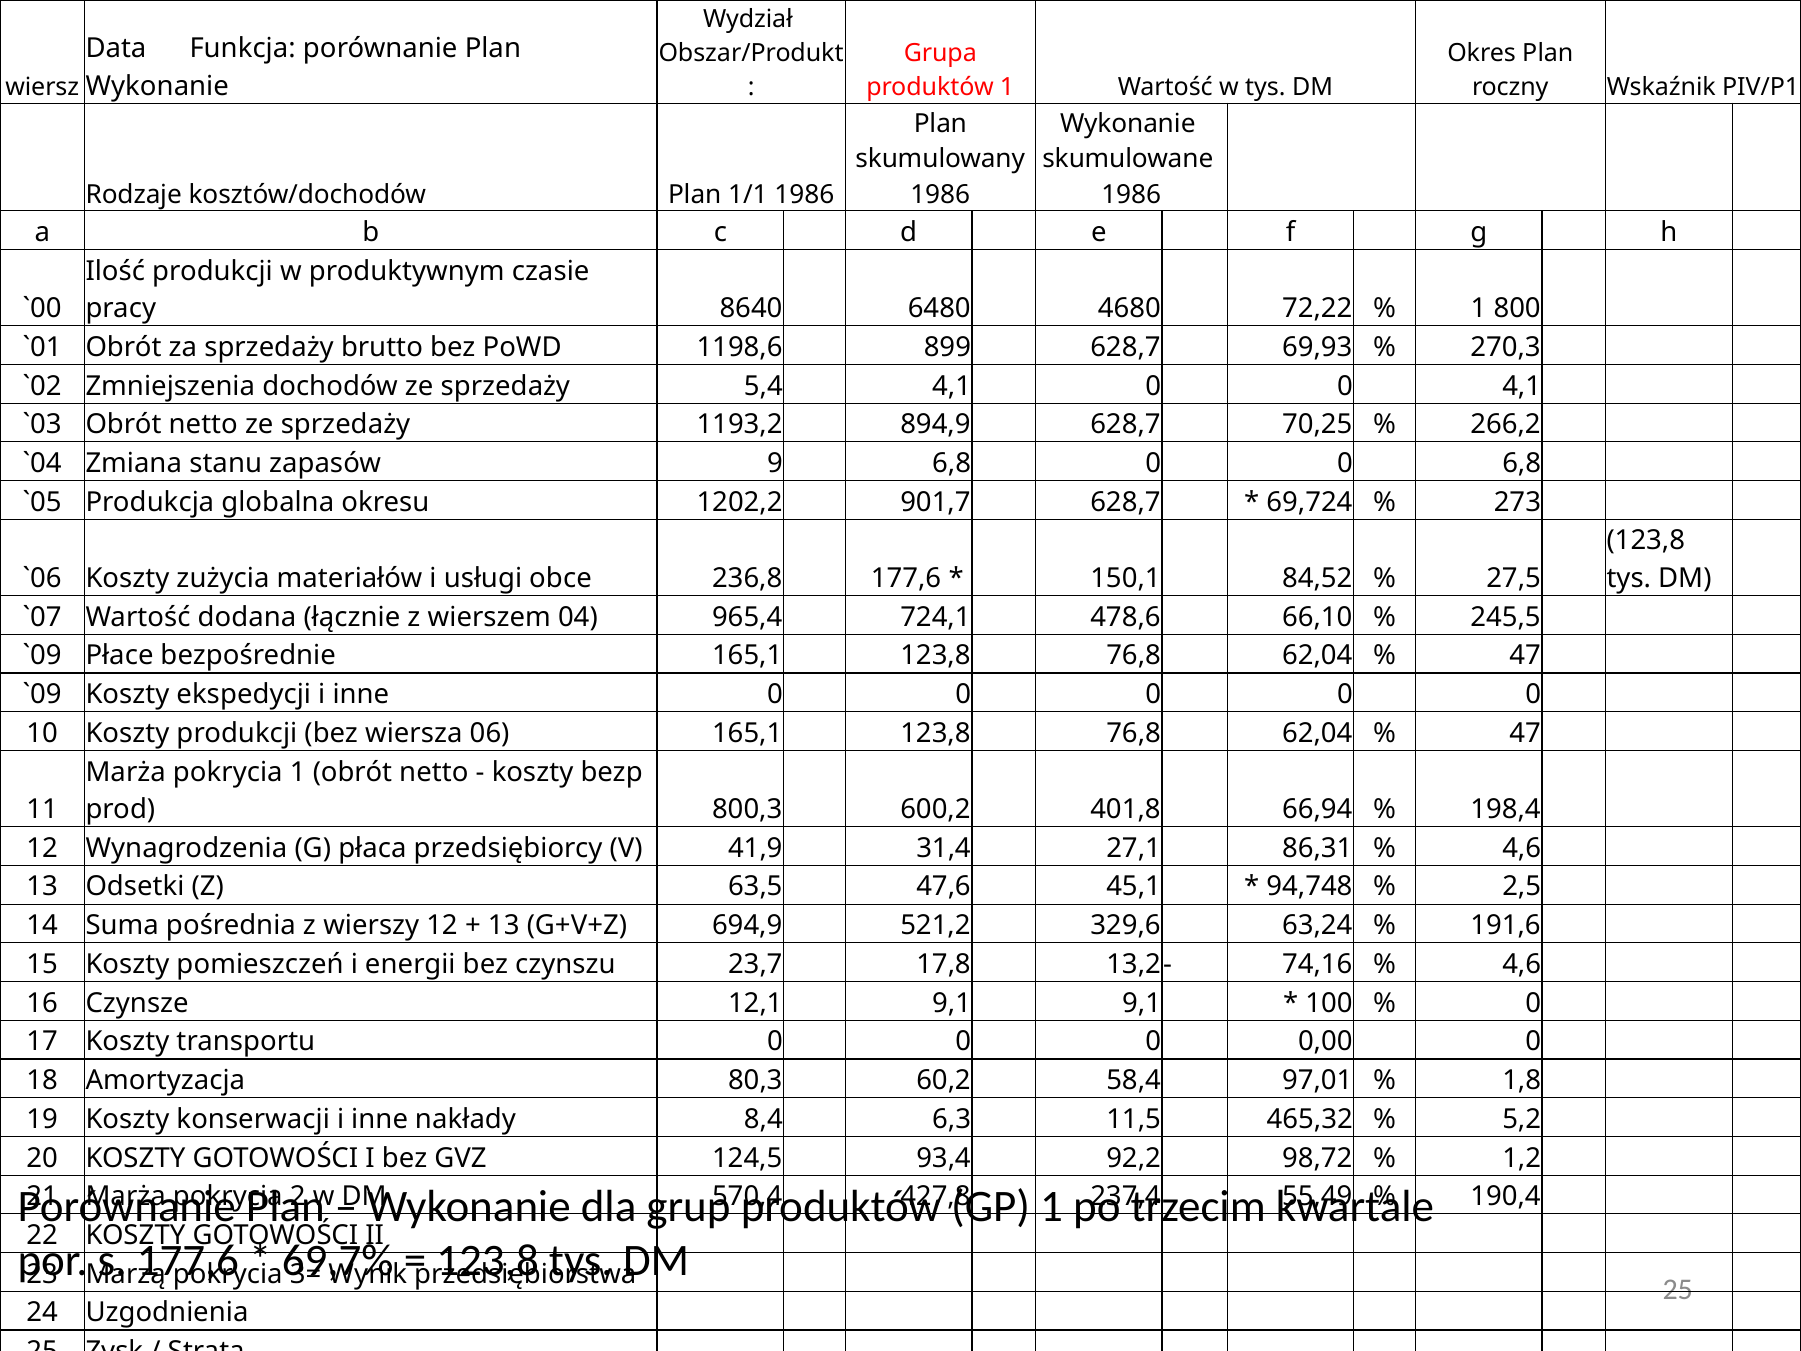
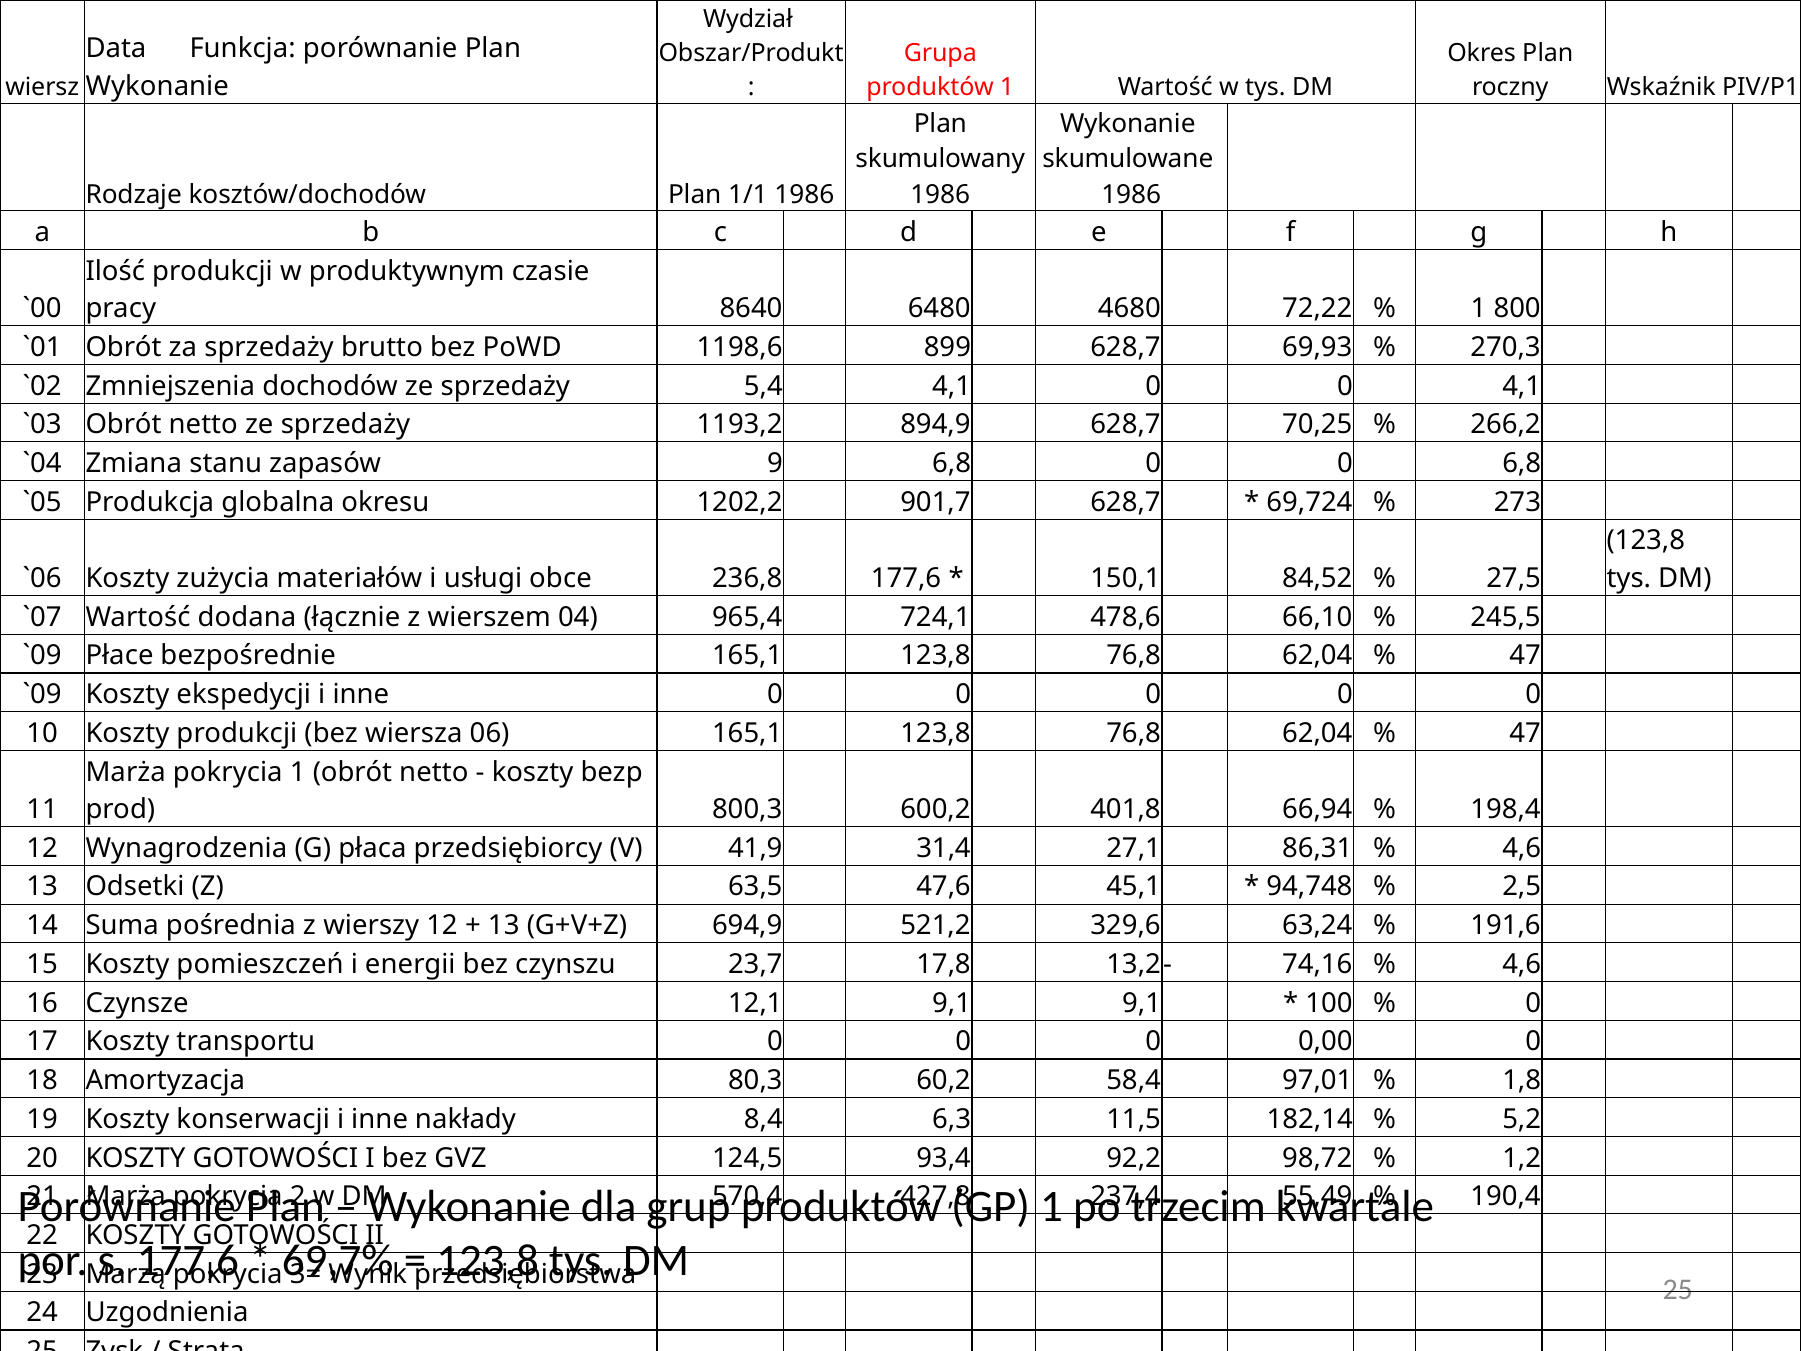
465,32: 465,32 -> 182,14
